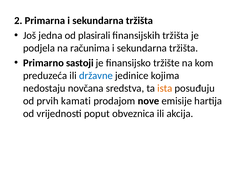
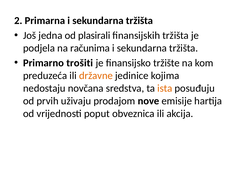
sastoji: sastoji -> trošiti
državne colour: blue -> orange
kamati: kamati -> uživaju
